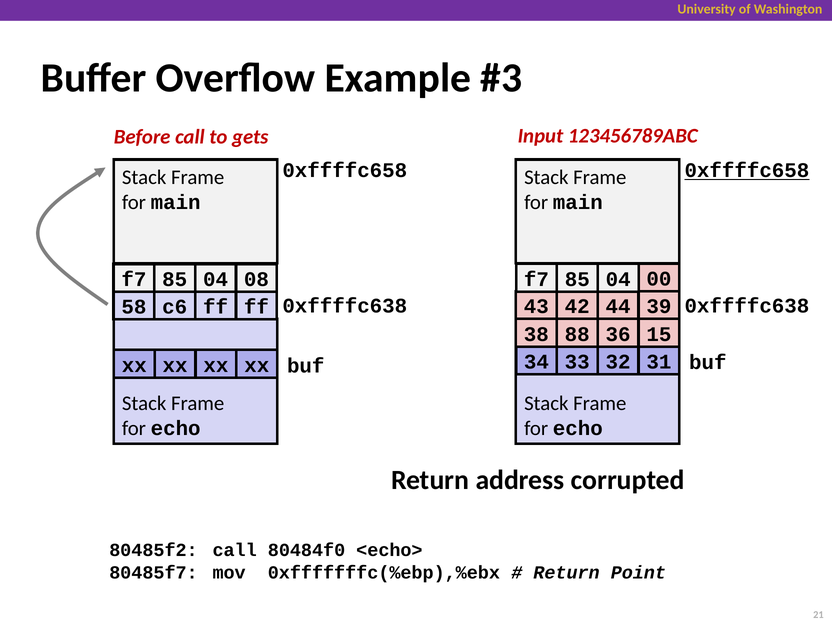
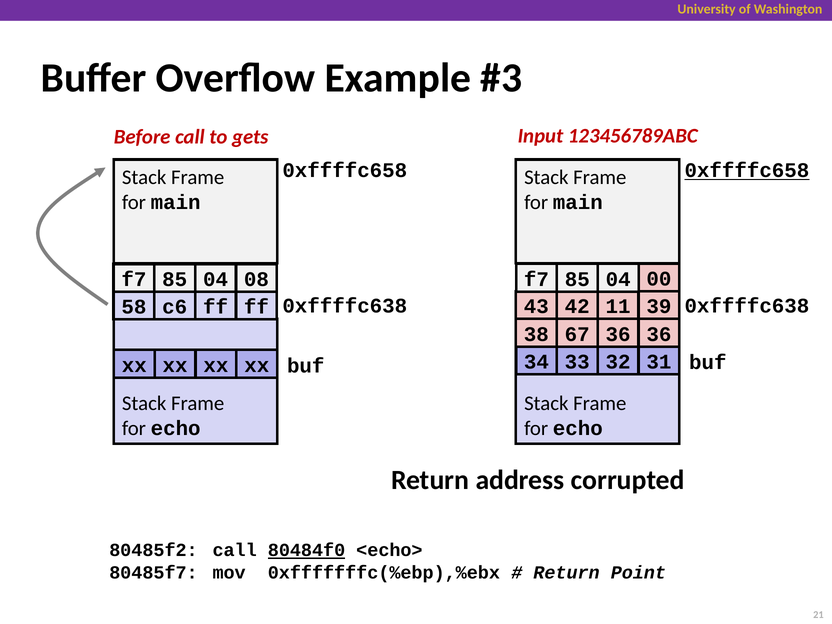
44: 44 -> 11
88: 88 -> 67
36 15: 15 -> 36
80484f0 underline: none -> present
